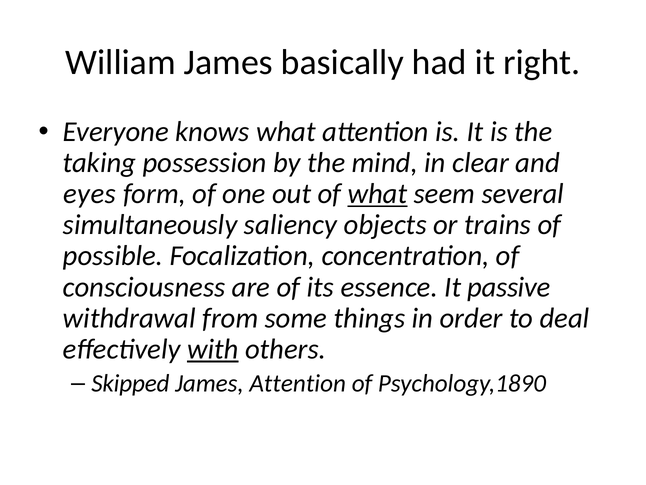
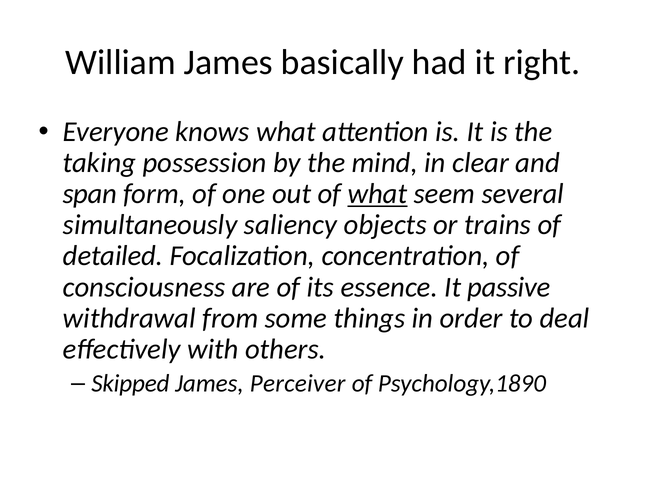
eyes: eyes -> span
possible: possible -> detailed
with underline: present -> none
James Attention: Attention -> Perceiver
